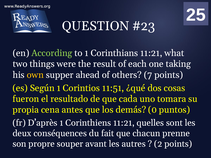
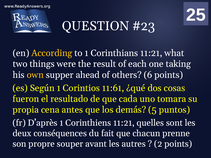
According colour: light green -> yellow
7: 7 -> 6
11:51: 11:51 -> 11:61
0: 0 -> 5
